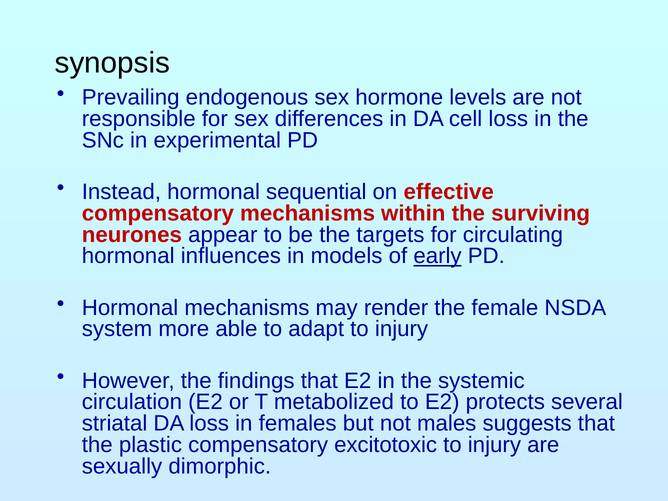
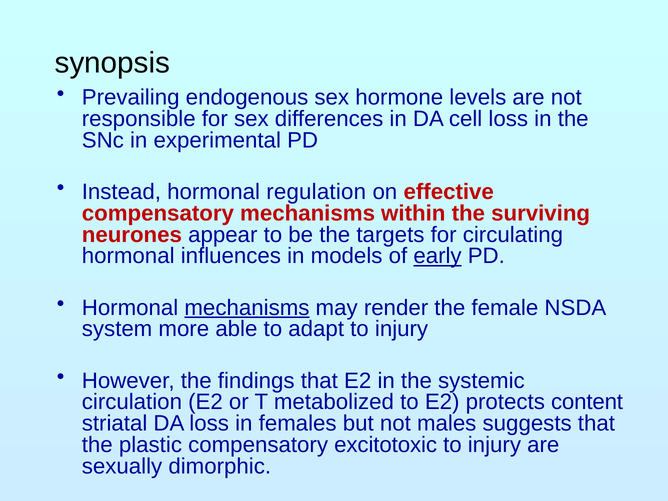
sequential: sequential -> regulation
mechanisms at (247, 308) underline: none -> present
several: several -> content
